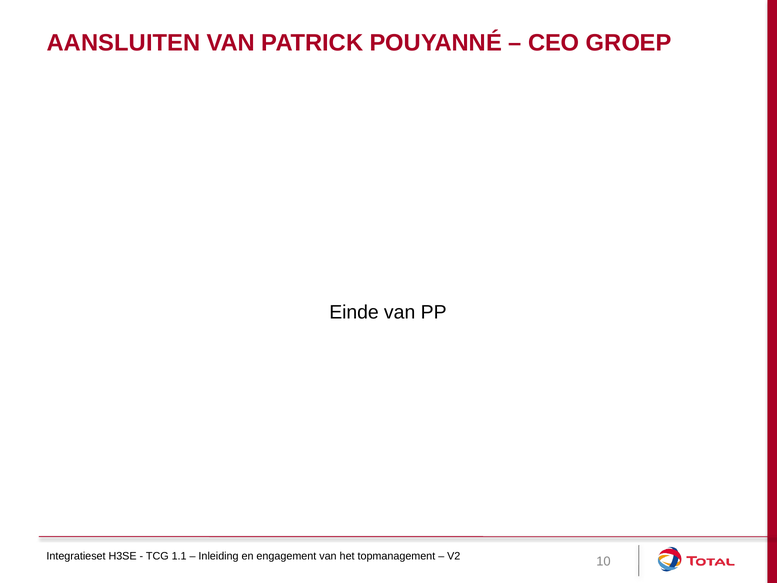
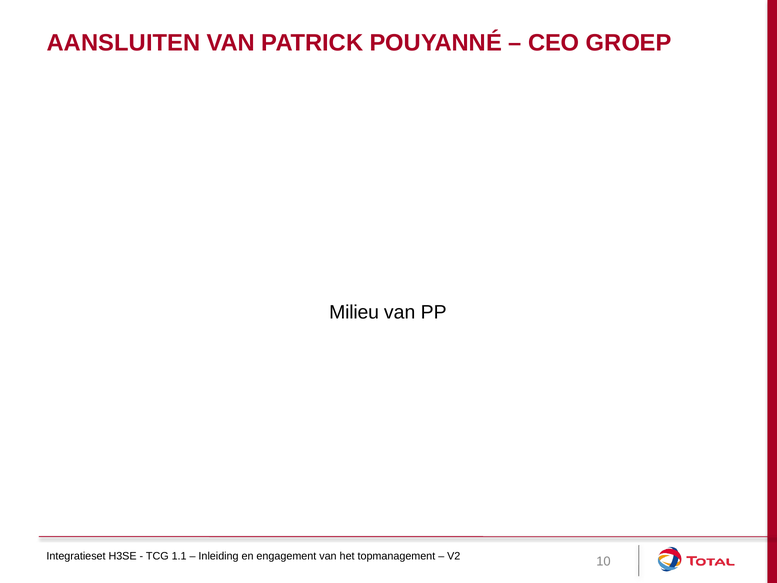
Einde: Einde -> Milieu
